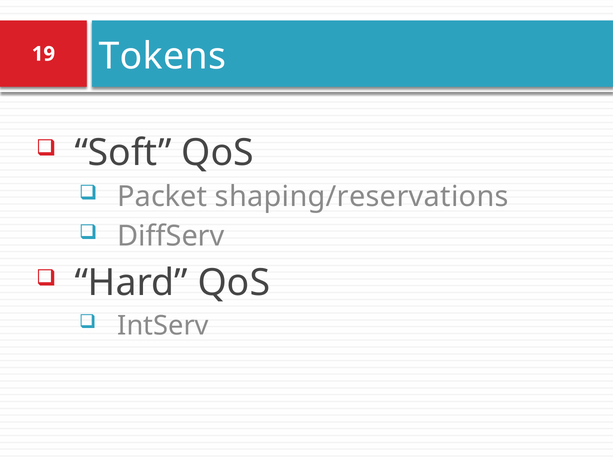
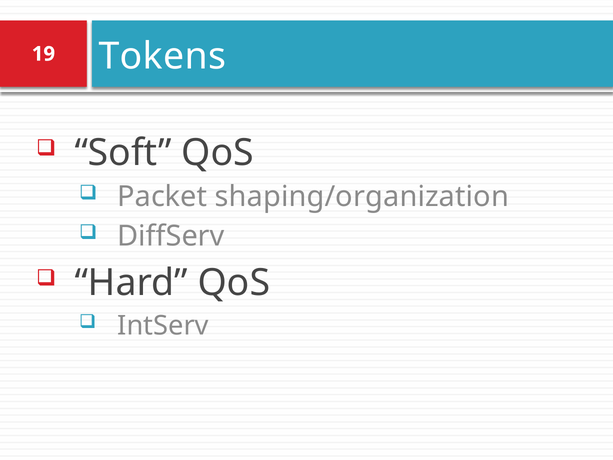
shaping/reservations: shaping/reservations -> shaping/organization
